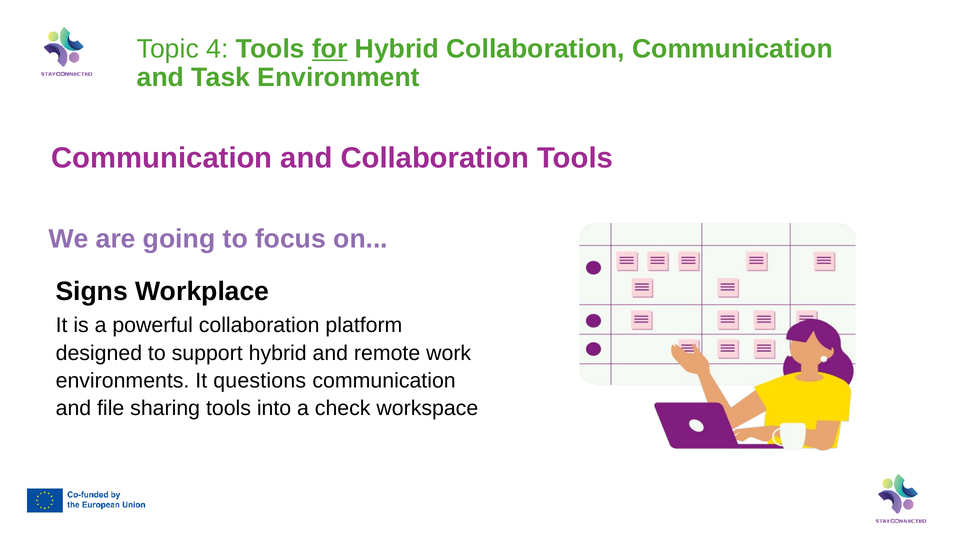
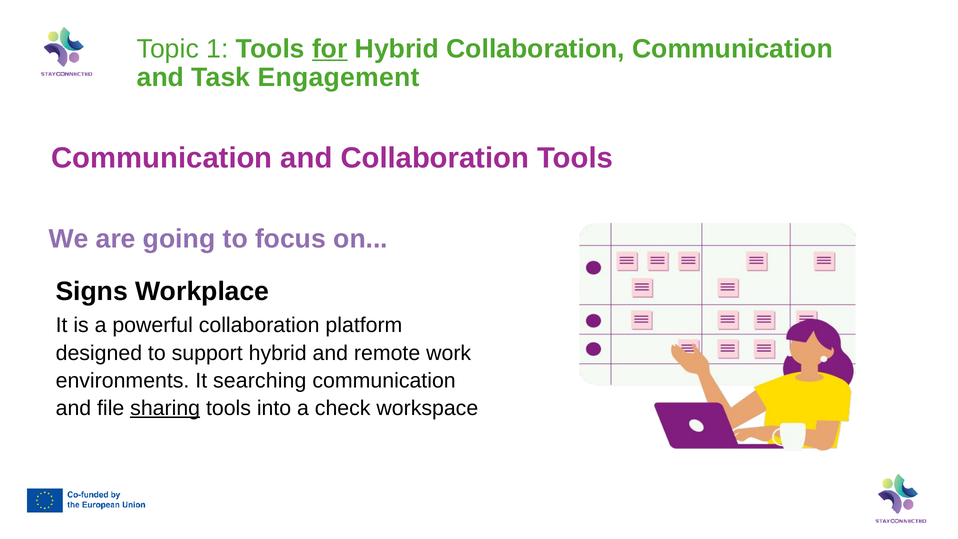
Topic 4: 4 -> 1
Environment: Environment -> Engagement
questions: questions -> searching
sharing underline: none -> present
